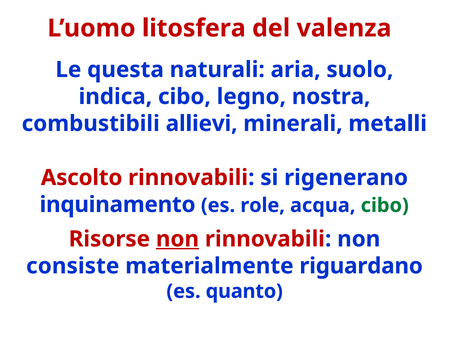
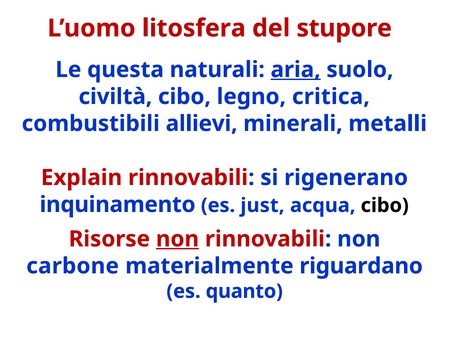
valenza: valenza -> stupore
aria underline: none -> present
indica: indica -> civiltà
nostra: nostra -> critica
Ascolto: Ascolto -> Explain
role: role -> just
cibo at (385, 205) colour: green -> black
consiste: consiste -> carbone
